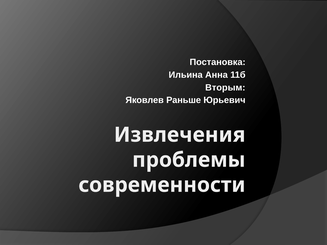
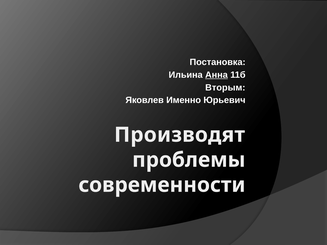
Анна underline: none -> present
Раньше: Раньше -> Именно
Извлечения: Извлечения -> Производят
